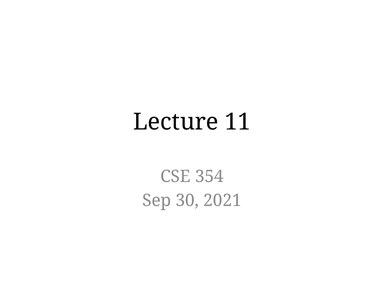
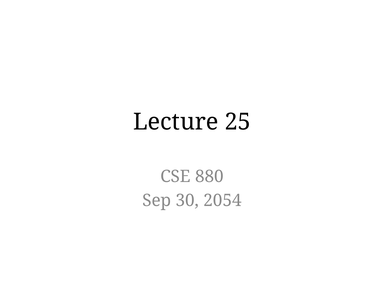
11: 11 -> 25
354: 354 -> 880
2021: 2021 -> 2054
